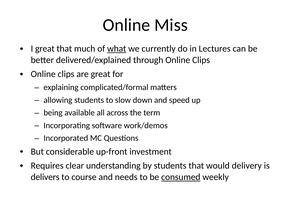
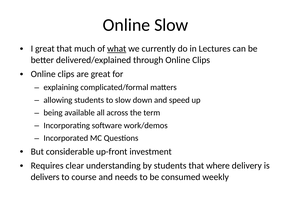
Online Miss: Miss -> Slow
would: would -> where
consumed underline: present -> none
